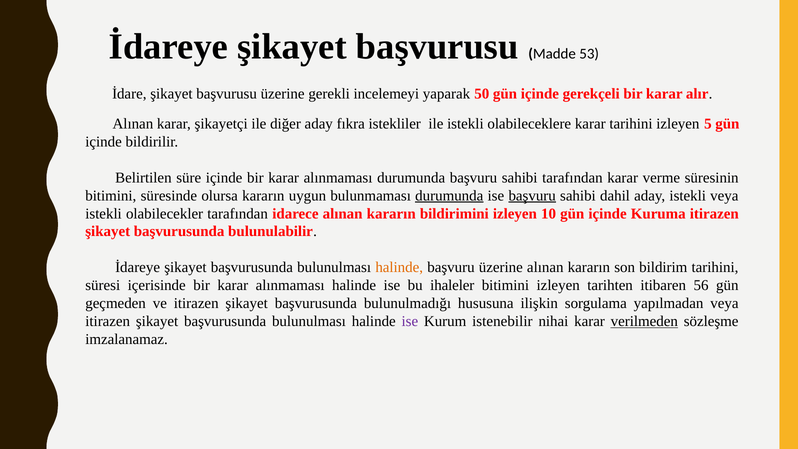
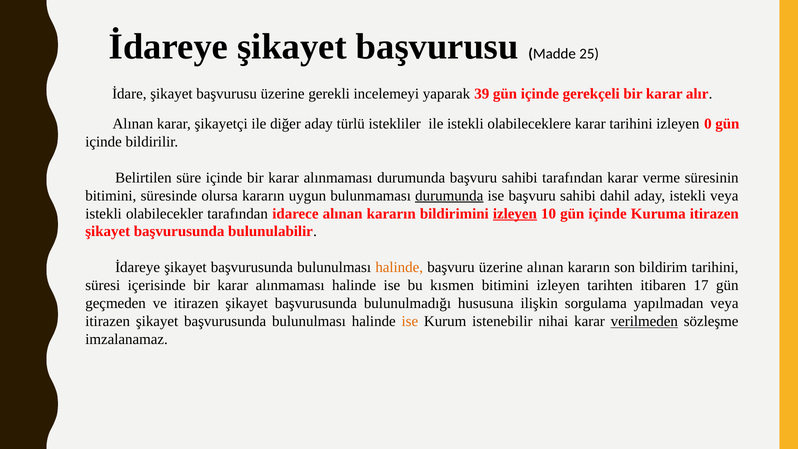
53: 53 -> 25
50: 50 -> 39
fıkra: fıkra -> türlü
5: 5 -> 0
başvuru at (532, 196) underline: present -> none
izleyen at (515, 214) underline: none -> present
ihaleler: ihaleler -> kısmen
56: 56 -> 17
ise at (410, 321) colour: purple -> orange
